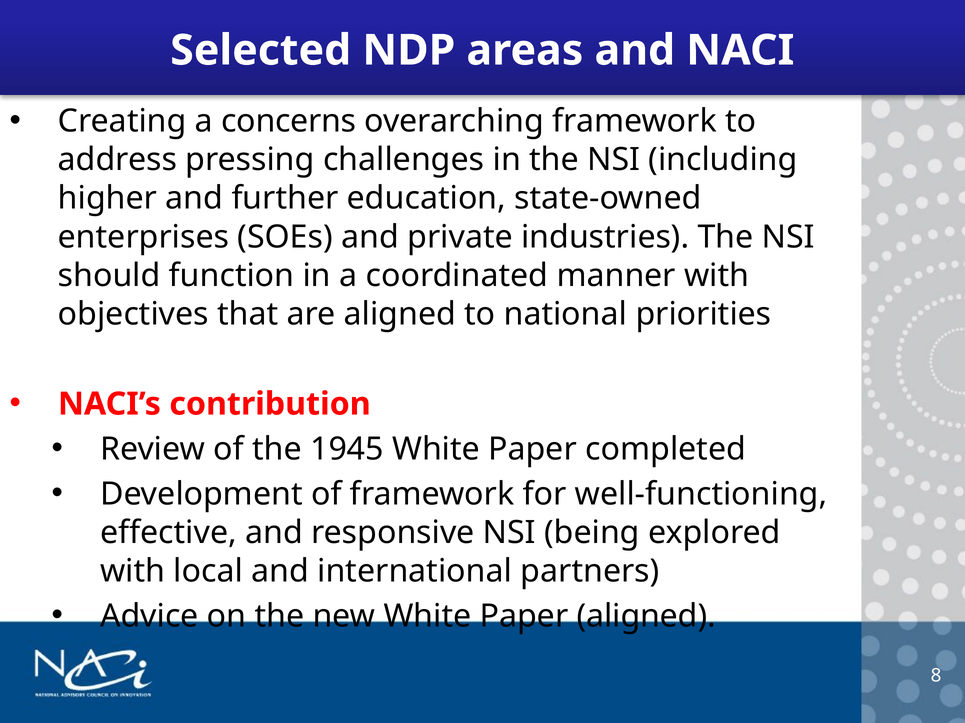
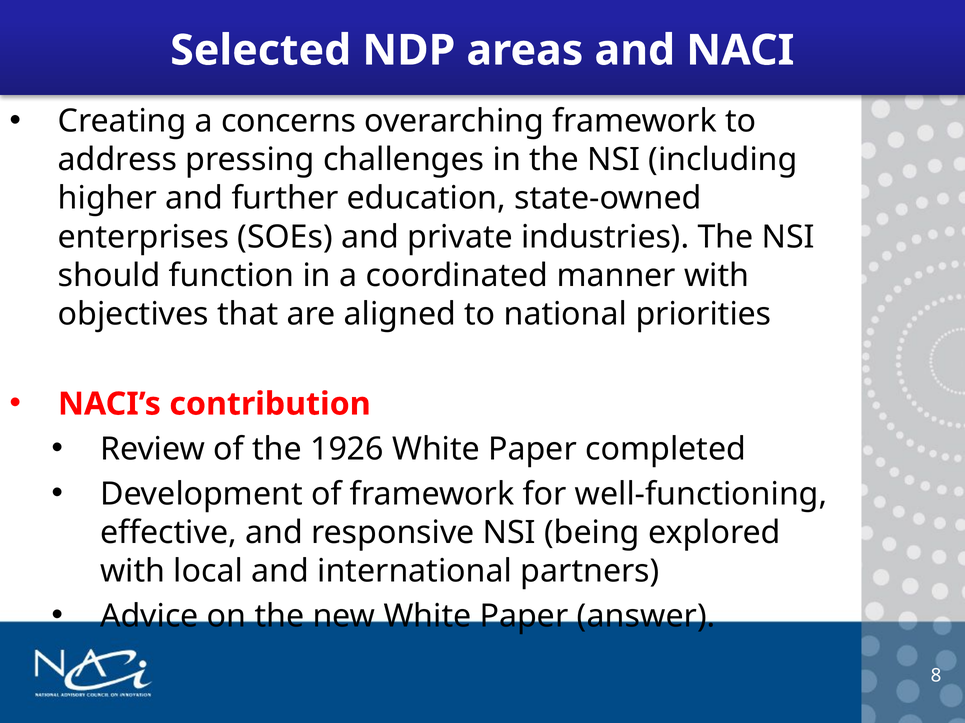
1945: 1945 -> 1926
Paper aligned: aligned -> answer
